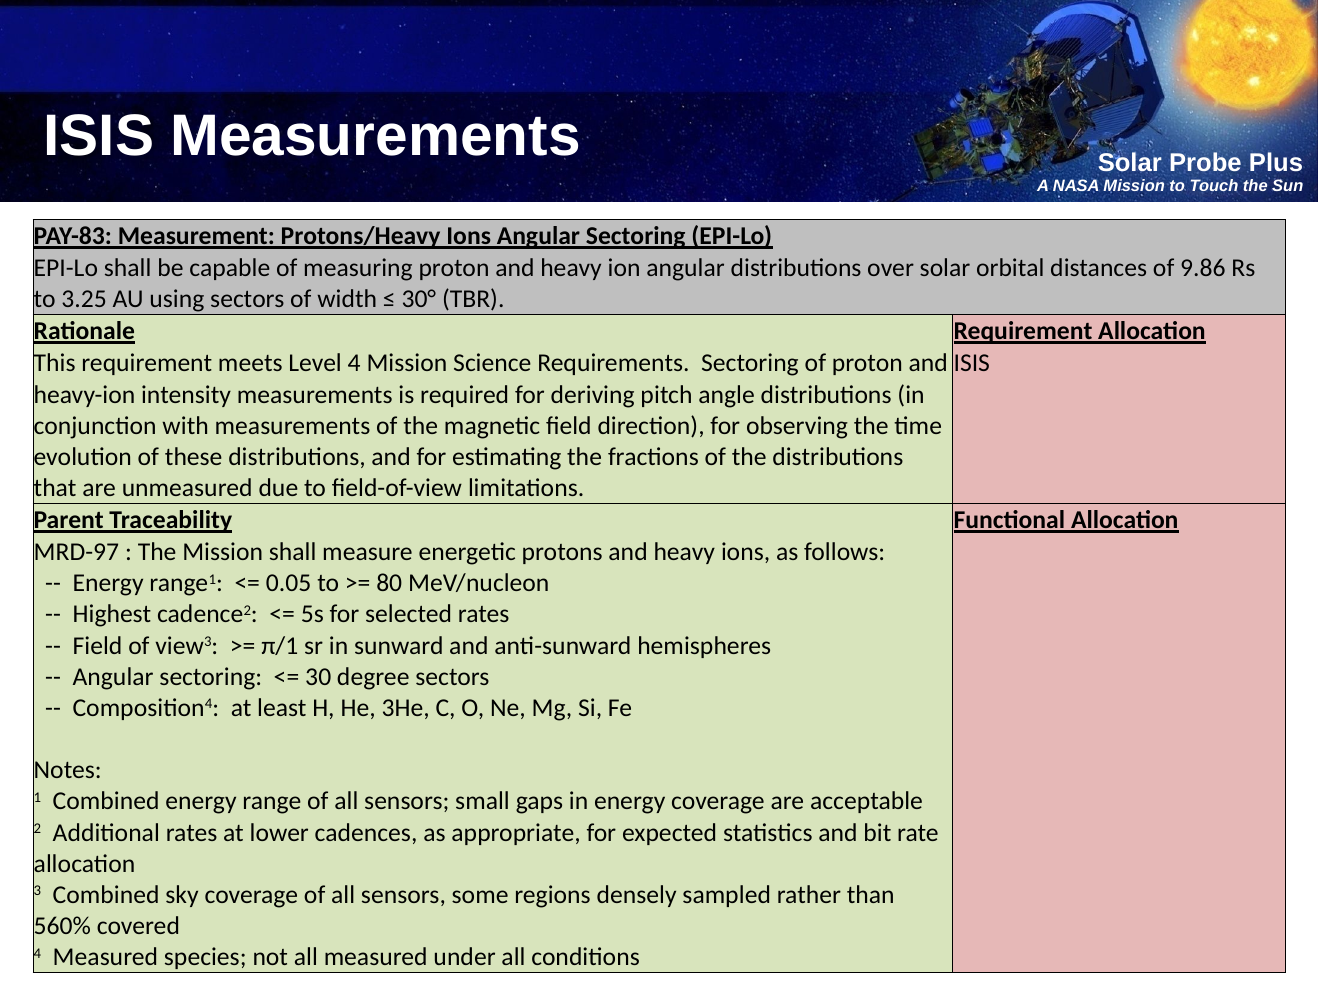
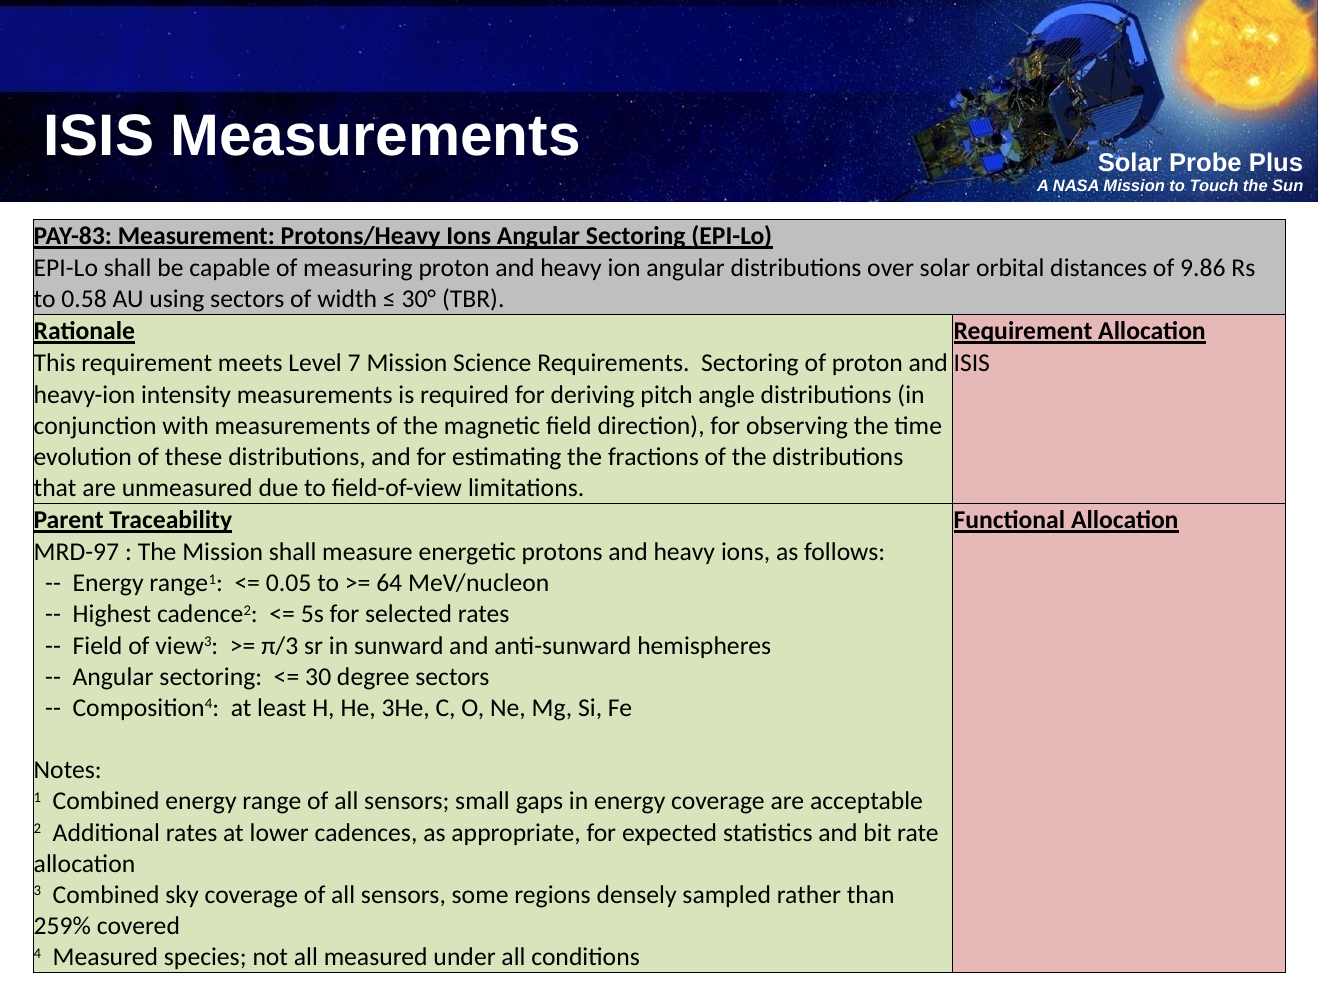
3.25: 3.25 -> 0.58
Level 4: 4 -> 7
80: 80 -> 64
π/1: π/1 -> π/3
560%: 560% -> 259%
